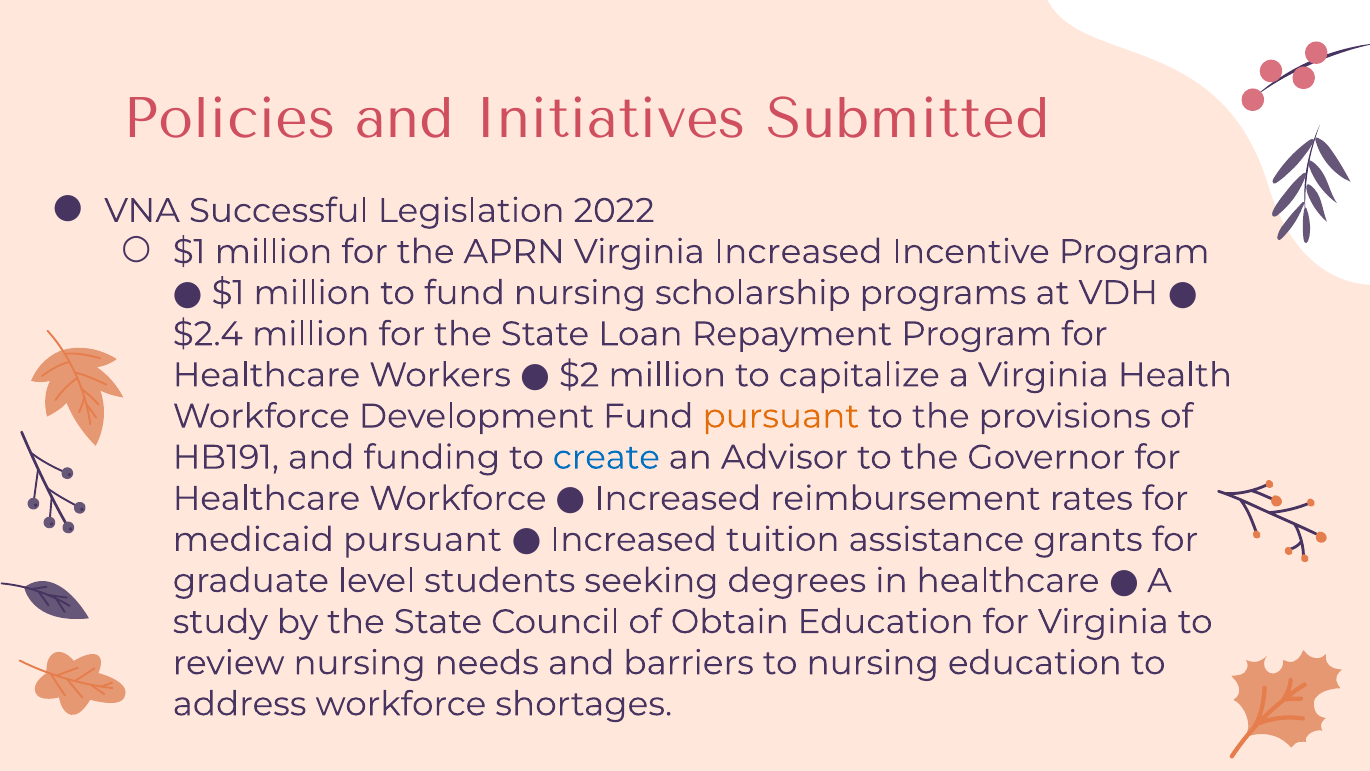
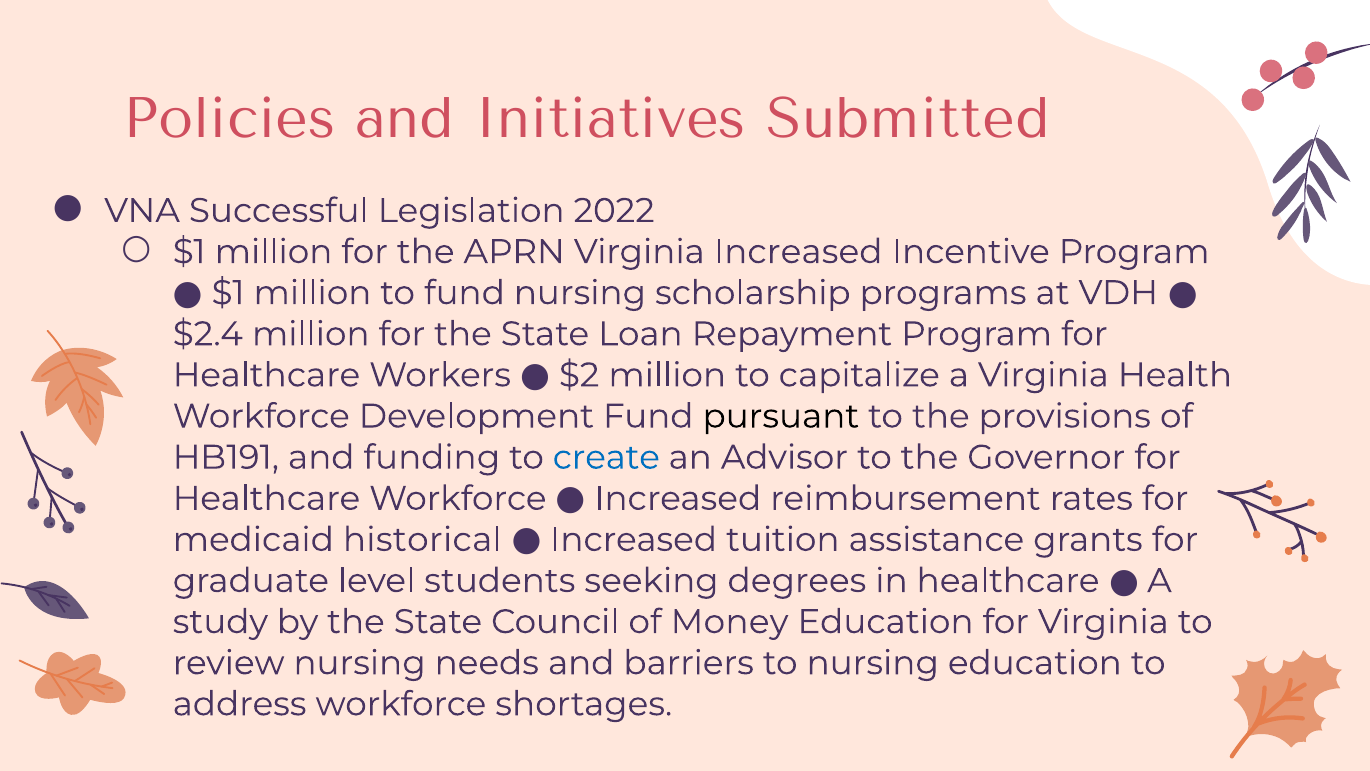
pursuant at (781, 416) colour: orange -> black
medicaid pursuant: pursuant -> historical
Obtain: Obtain -> Money
